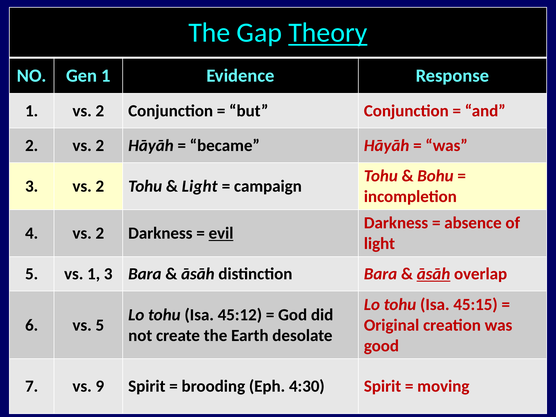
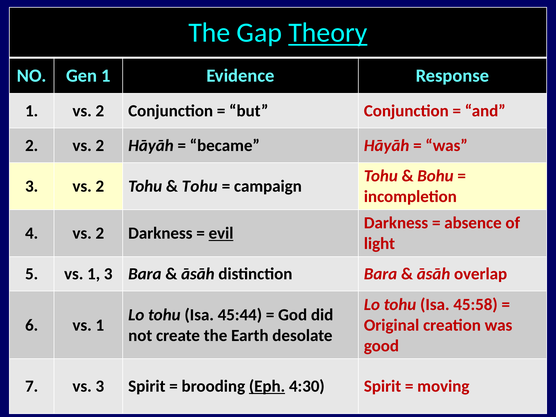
Light at (200, 186): Light -> Tohu
āsāh at (434, 274) underline: present -> none
45:15: 45:15 -> 45:58
45:12: 45:12 -> 45:44
6 vs 5: 5 -> 1
vs 9: 9 -> 3
Eph underline: none -> present
